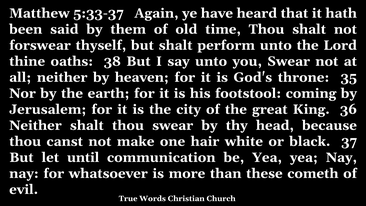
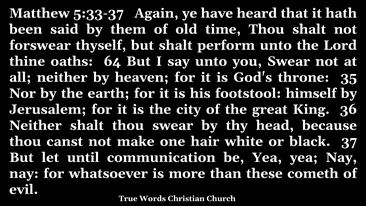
38: 38 -> 64
coming: coming -> himself
